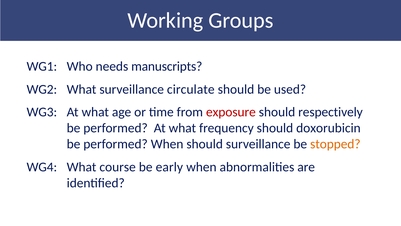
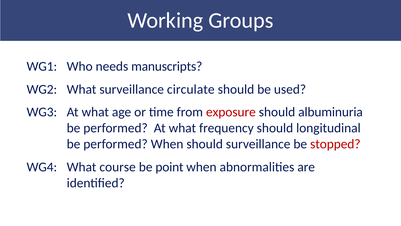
respectively: respectively -> albuminuria
doxorubicin: doxorubicin -> longitudinal
stopped colour: orange -> red
early: early -> point
